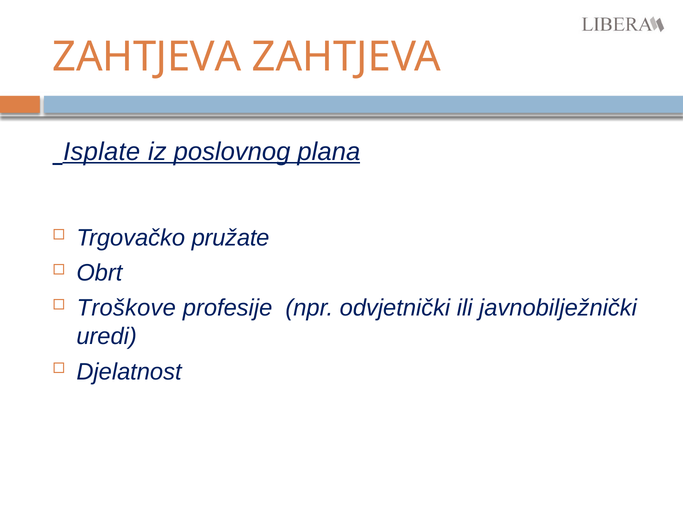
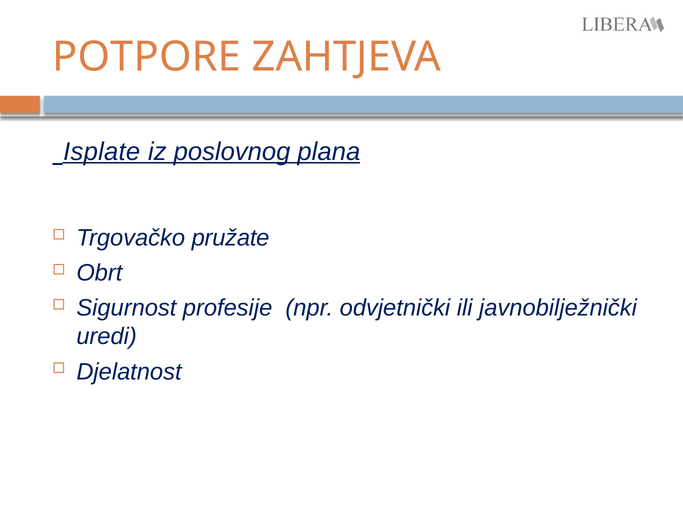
ZAHTJEVA at (147, 57): ZAHTJEVA -> POTPORE
Troškove: Troškove -> Sigurnost
